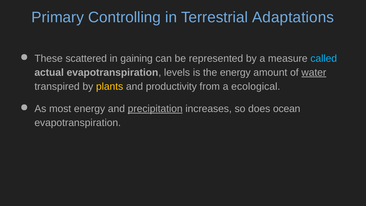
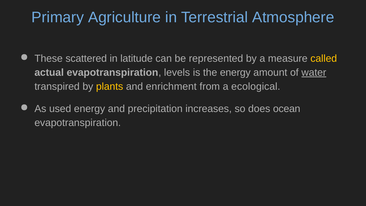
Controlling: Controlling -> Agriculture
Adaptations: Adaptations -> Atmosphere
gaining: gaining -> latitude
called colour: light blue -> yellow
productivity: productivity -> enrichment
most: most -> used
precipitation underline: present -> none
